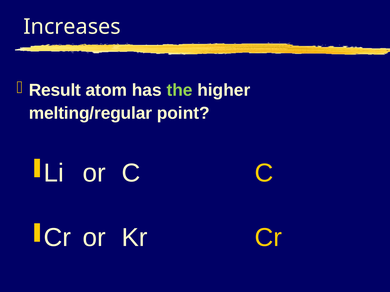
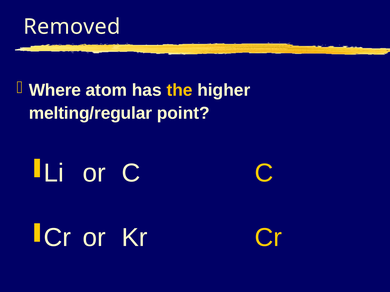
Increases: Increases -> Removed
Result: Result -> Where
the colour: light green -> yellow
